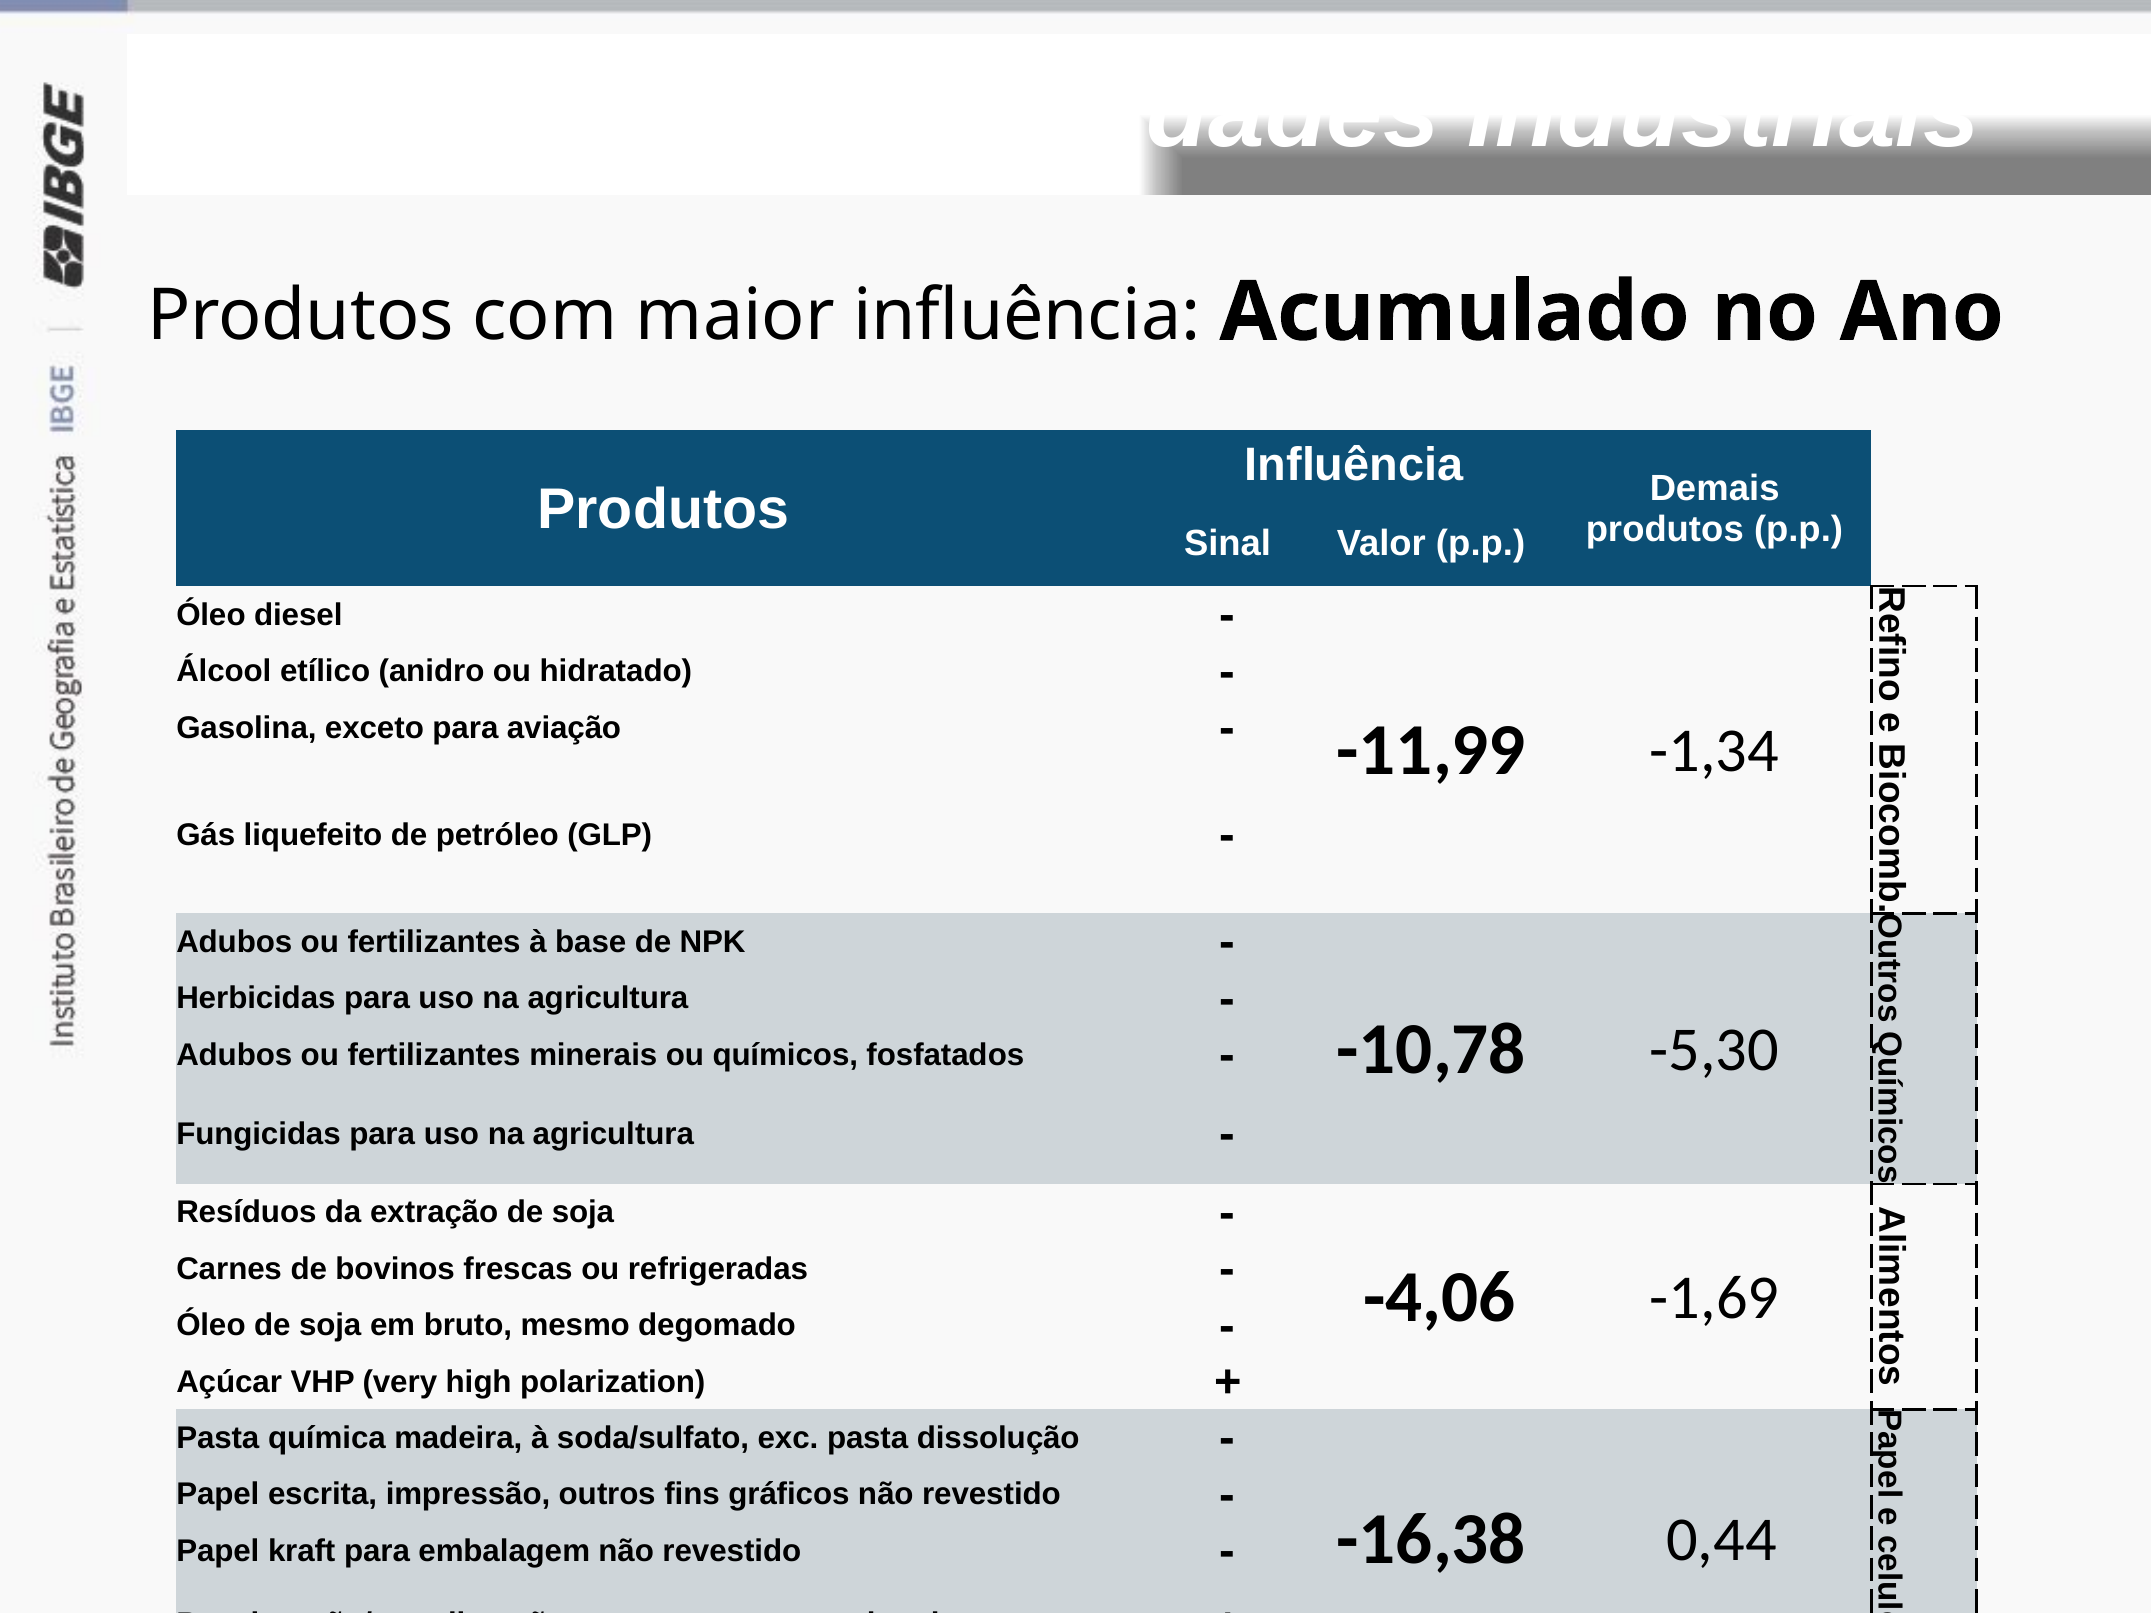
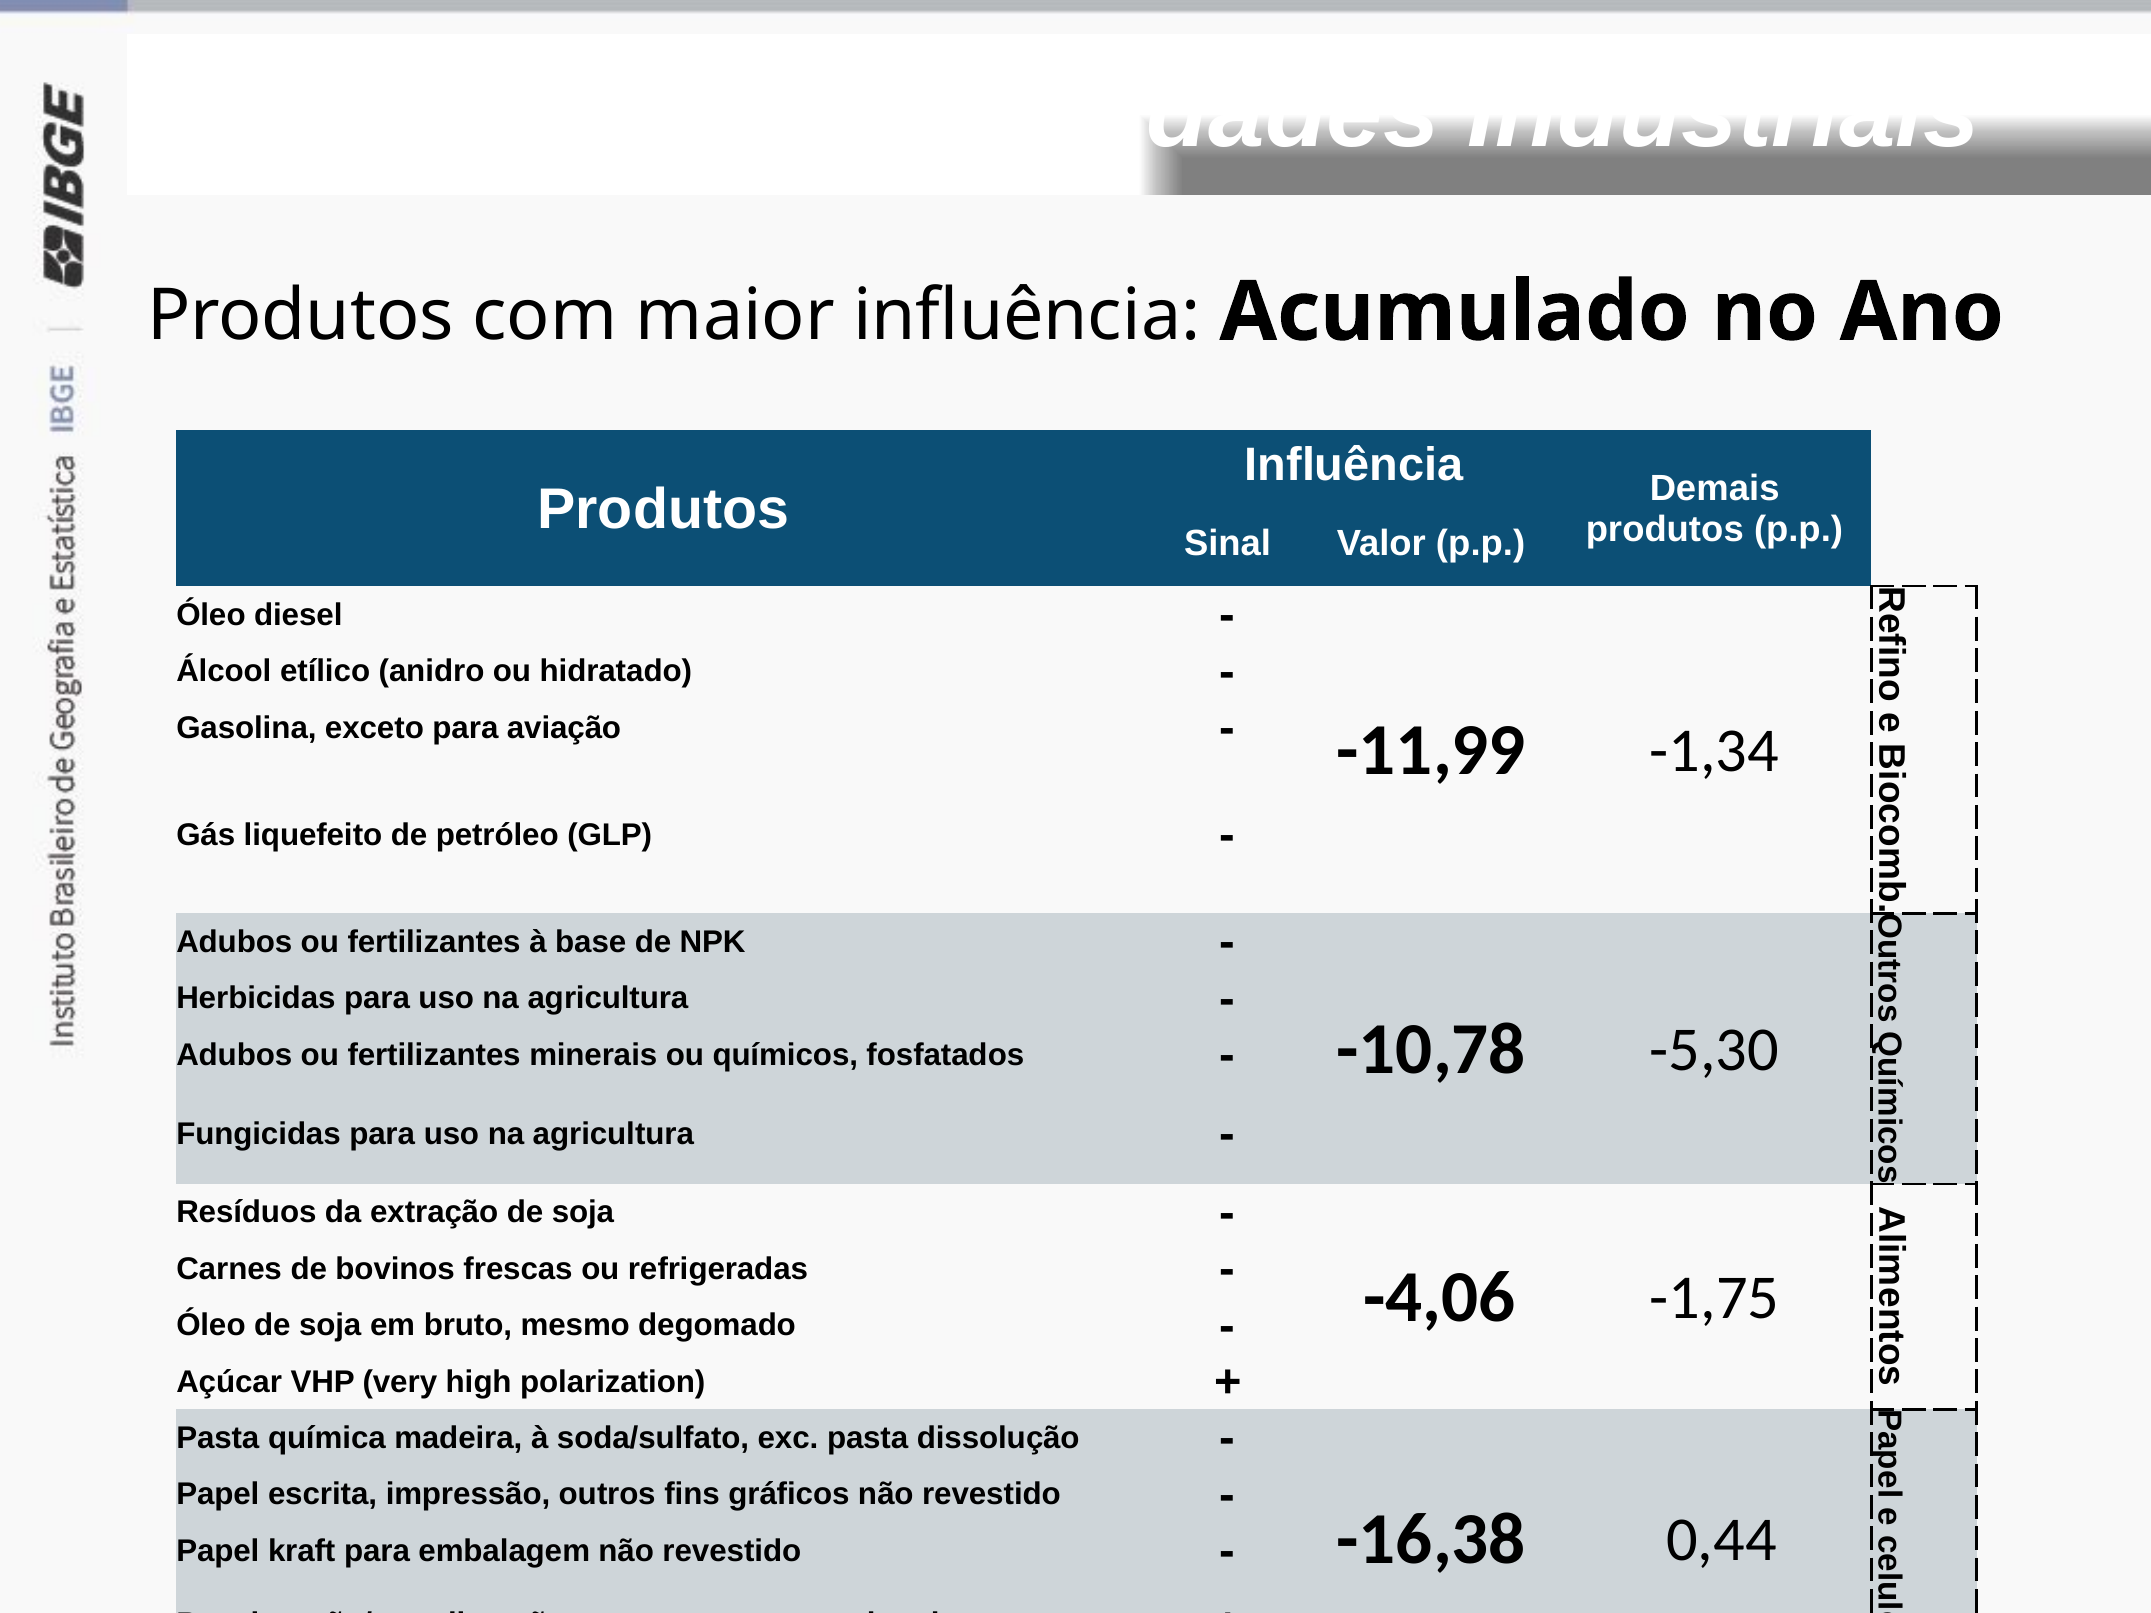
-1,69: -1,69 -> -1,75
